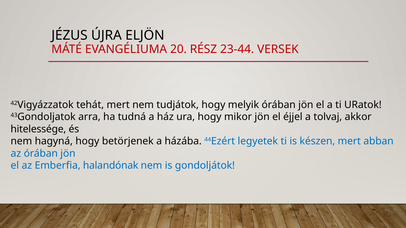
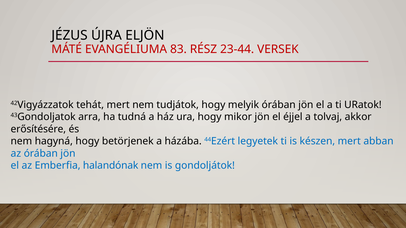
20: 20 -> 83
hitelessége: hitelessége -> erősítésére
